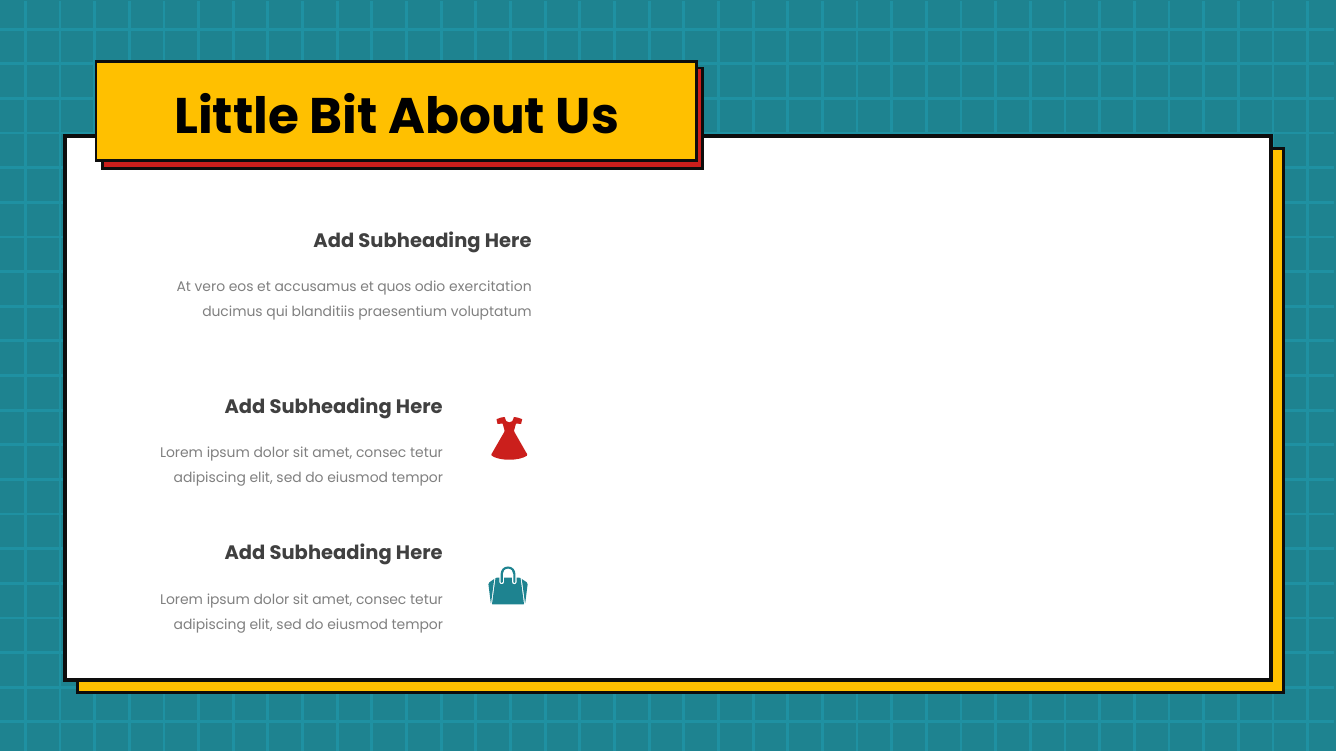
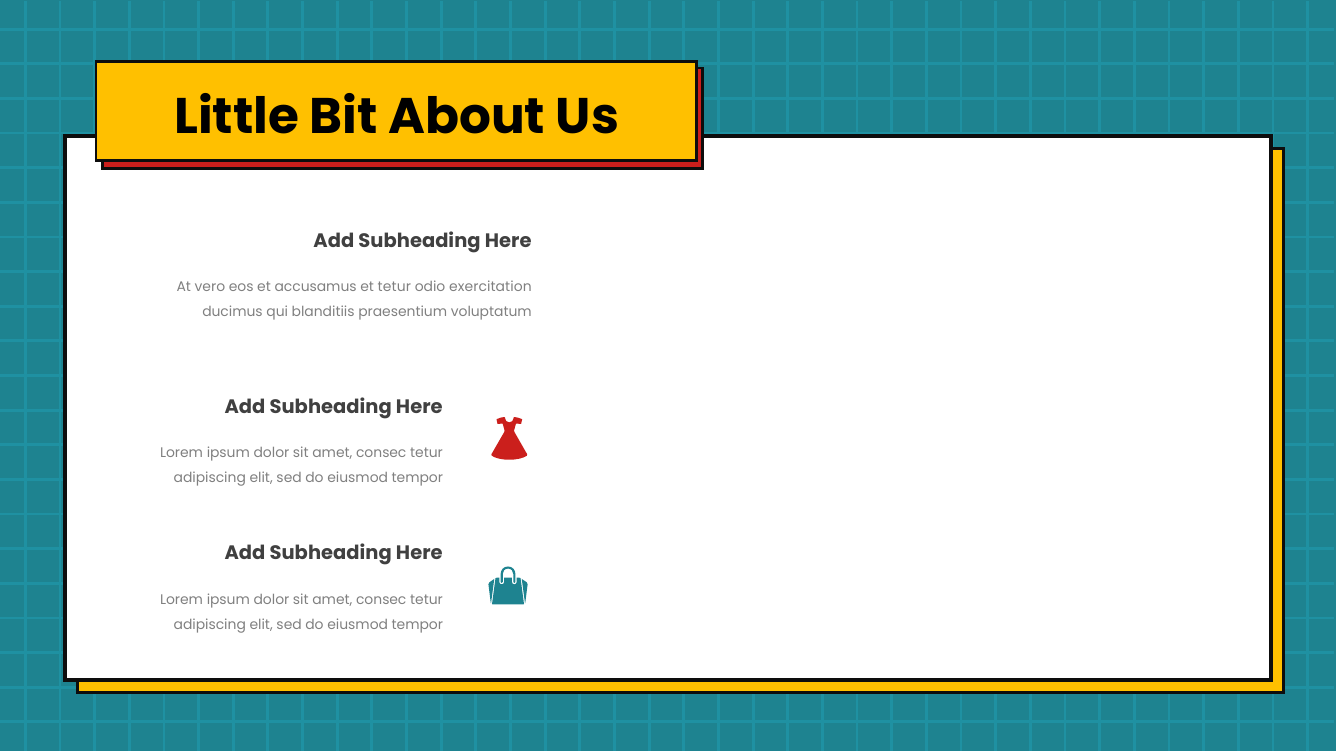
et quos: quos -> tetur
